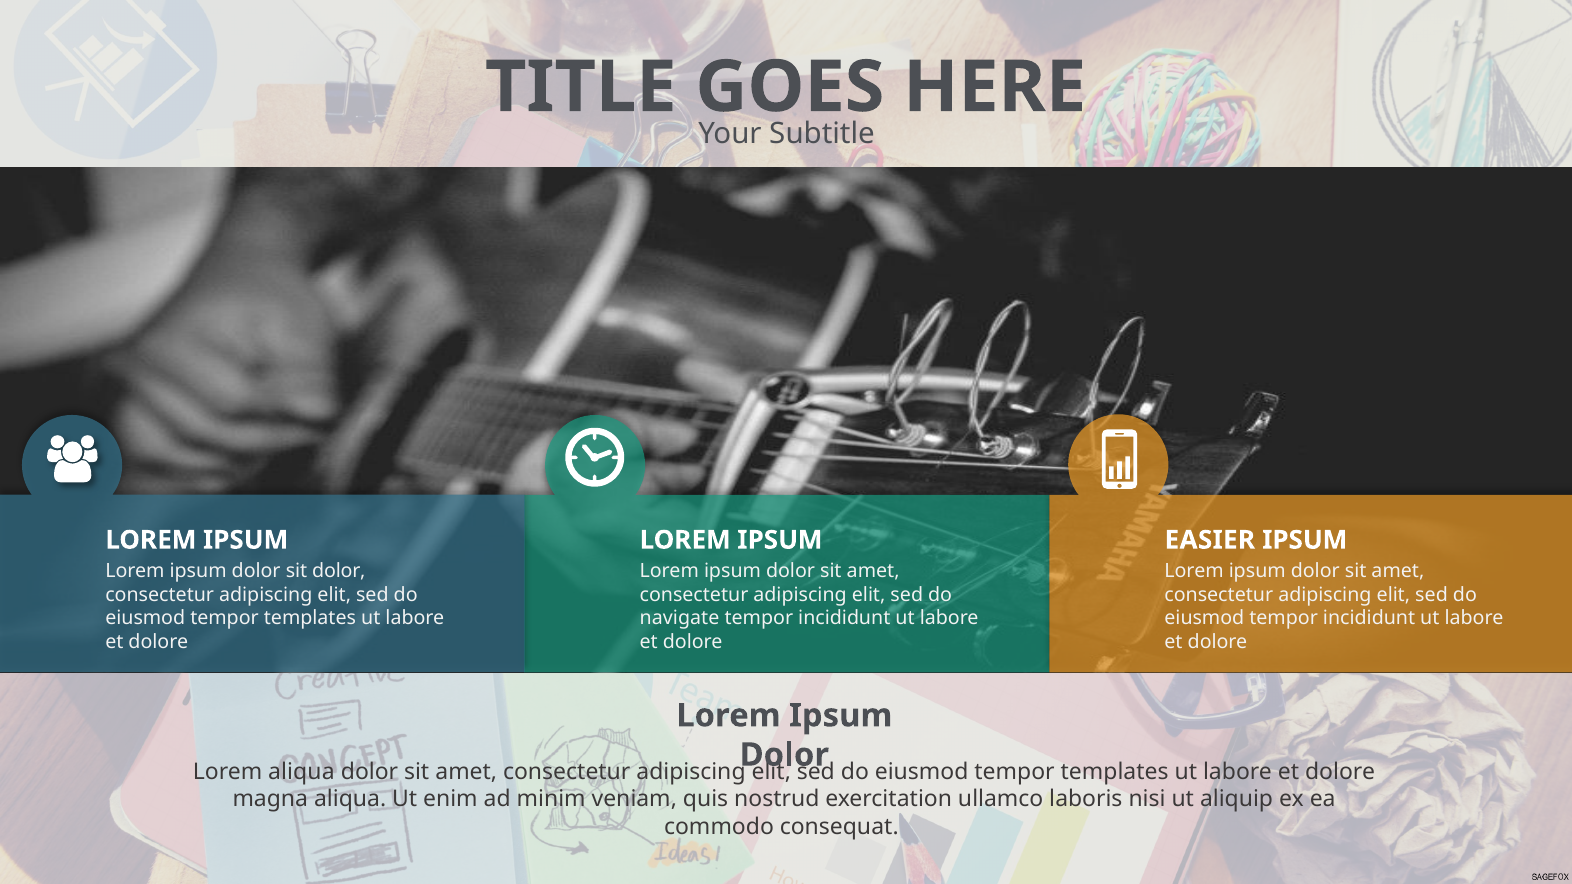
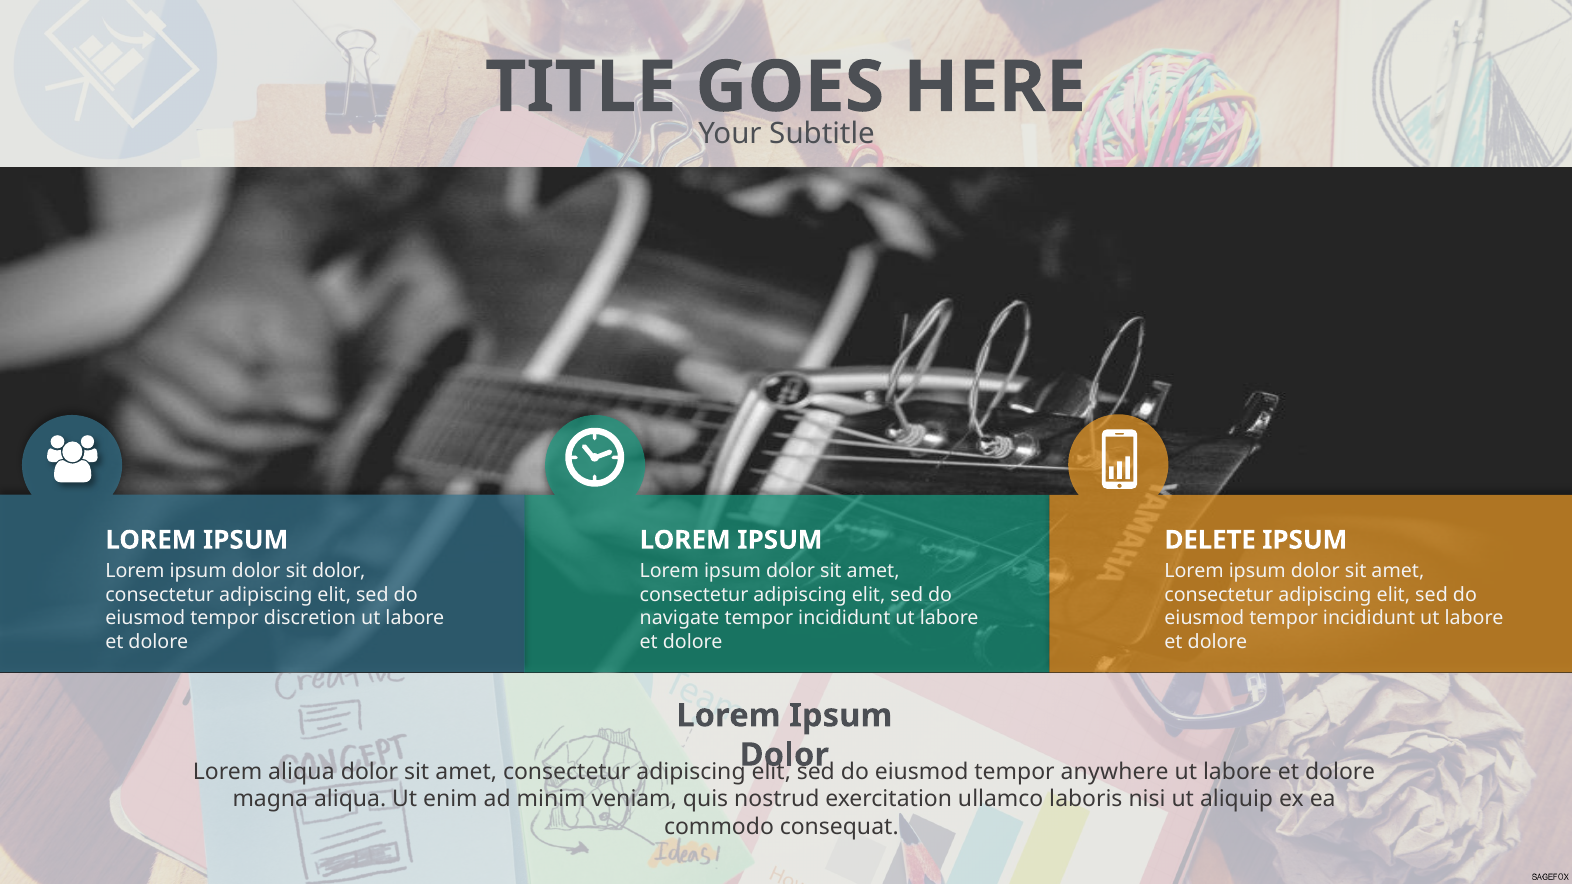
EASIER: EASIER -> DELETE
templates at (310, 618): templates -> discretion
templates at (1115, 772): templates -> anywhere
